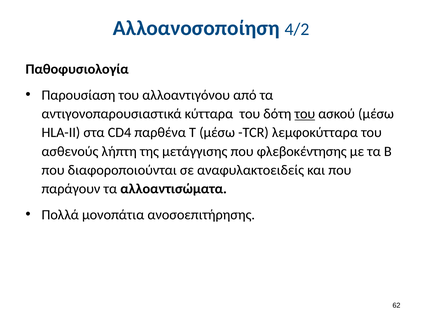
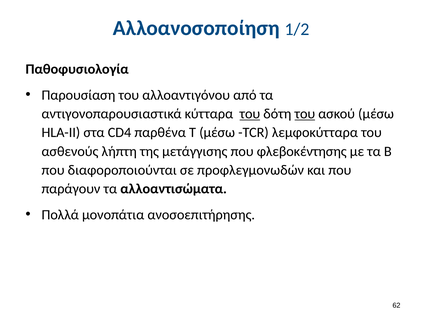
4/2: 4/2 -> 1/2
του at (250, 114) underline: none -> present
αναφυλακτοειδείς: αναφυλακτοειδείς -> προφλεγμονωδών
